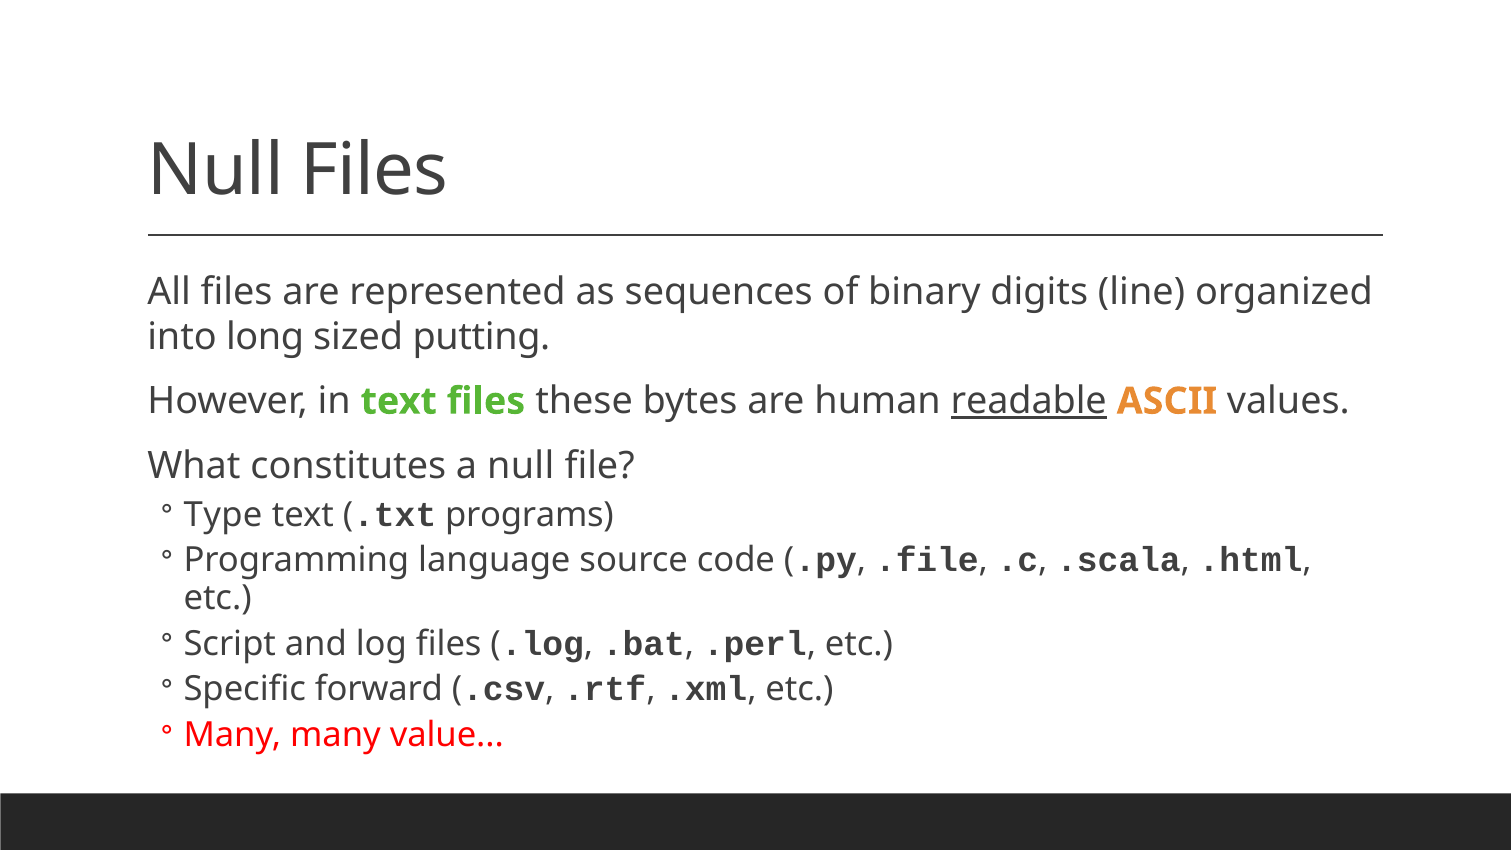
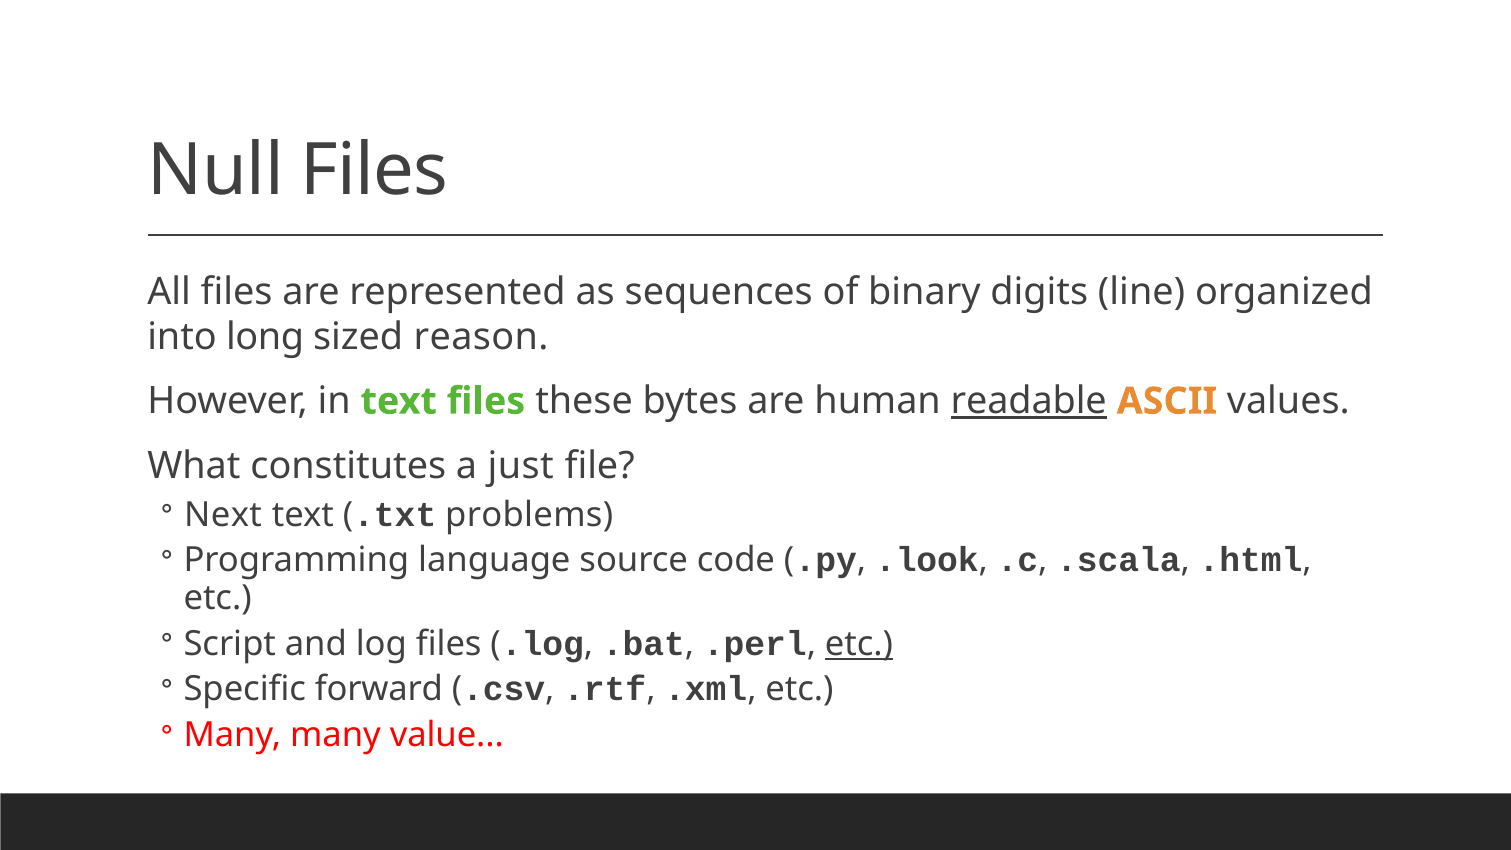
putting: putting -> reason
a null: null -> just
Type: Type -> Next
programs: programs -> problems
.file: .file -> .look
etc at (859, 644) underline: none -> present
